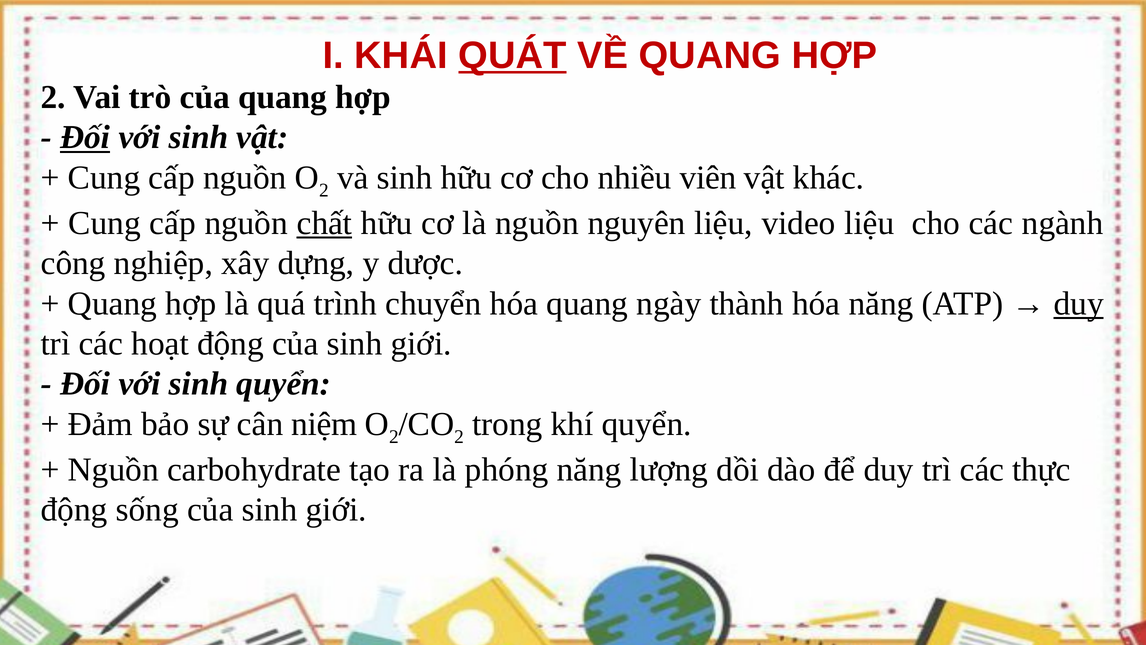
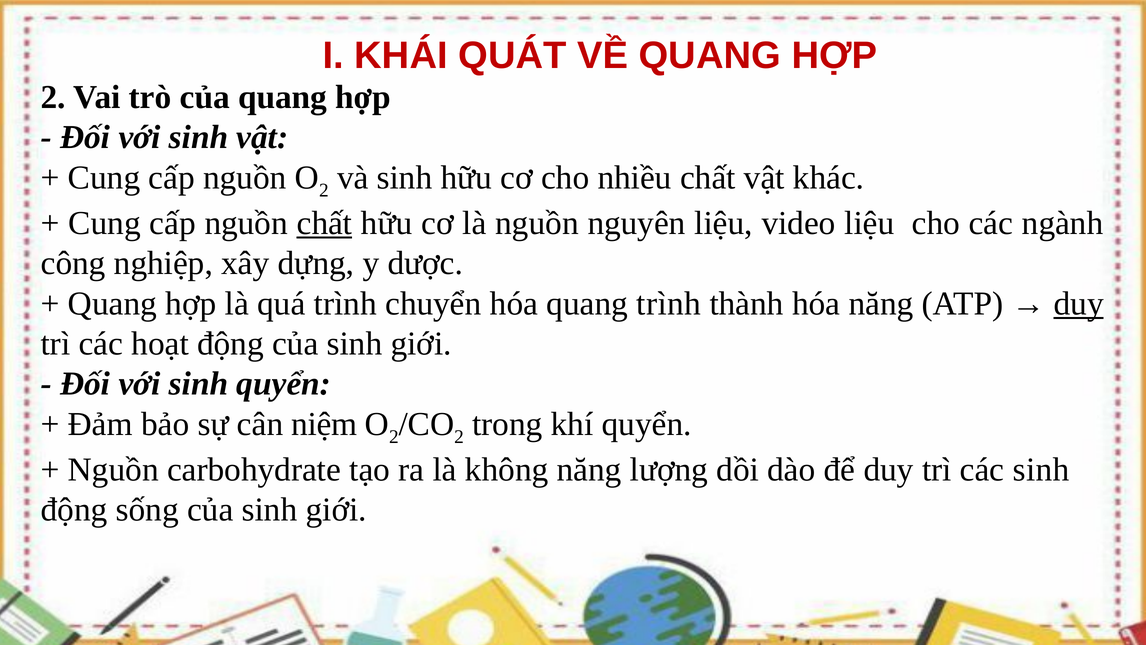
QUÁT underline: present -> none
Đối at (85, 137) underline: present -> none
nhiều viên: viên -> chất
quang ngày: ngày -> trình
phóng: phóng -> không
các thực: thực -> sinh
